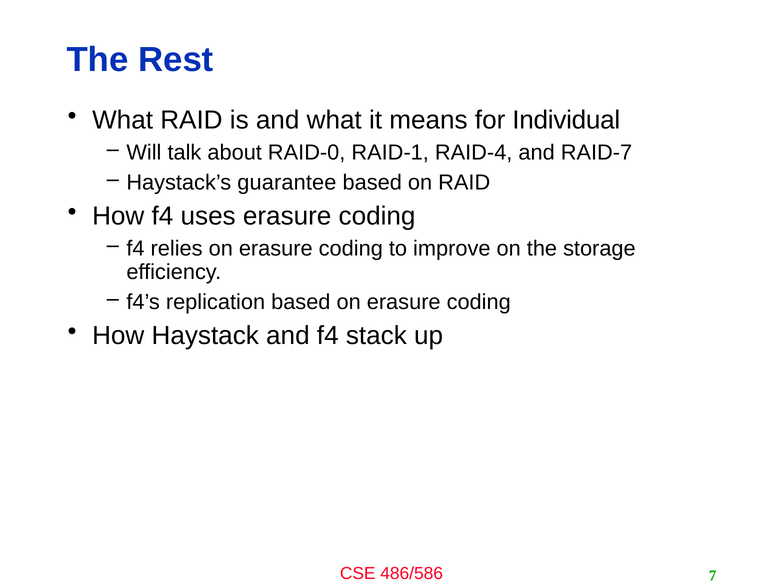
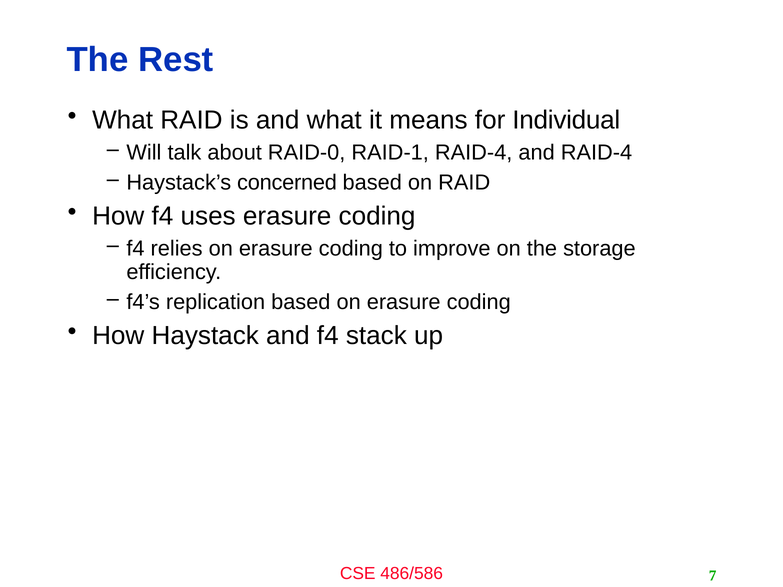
and RAID-7: RAID-7 -> RAID-4
guarantee: guarantee -> concerned
